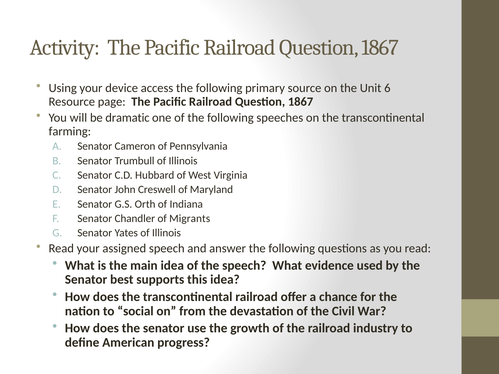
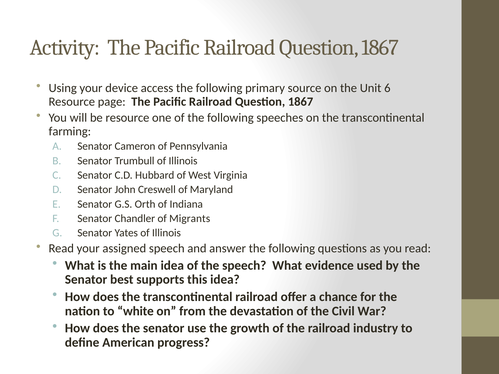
be dramatic: dramatic -> resource
social: social -> white
